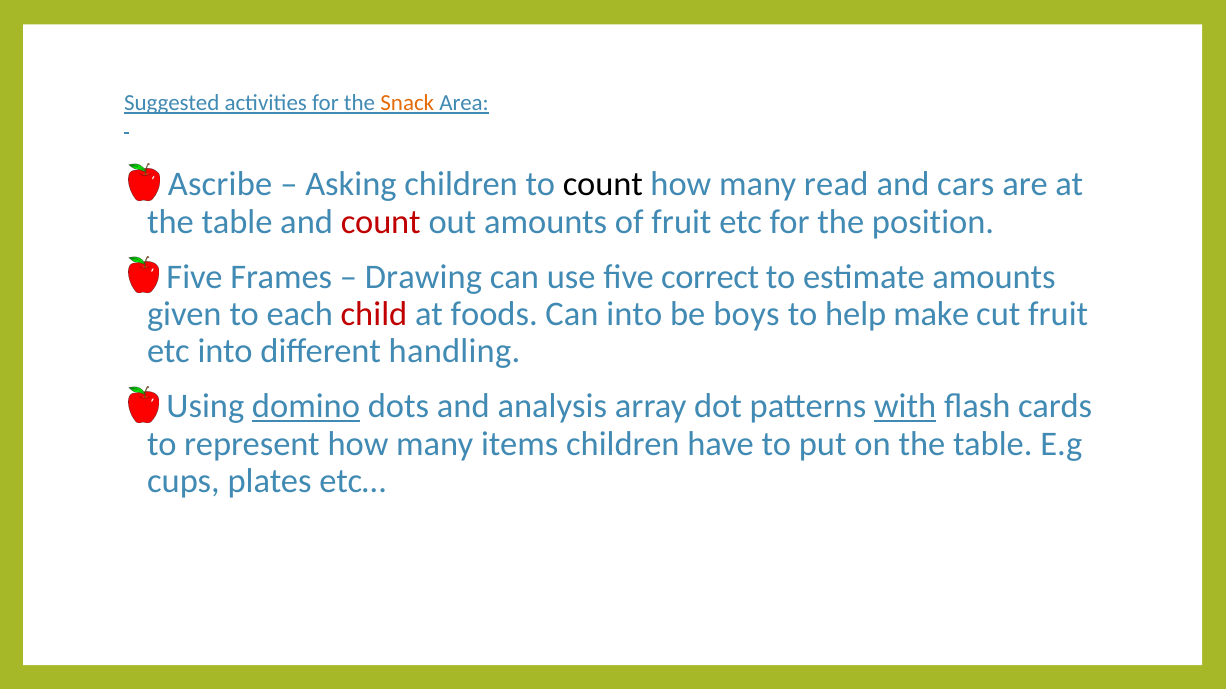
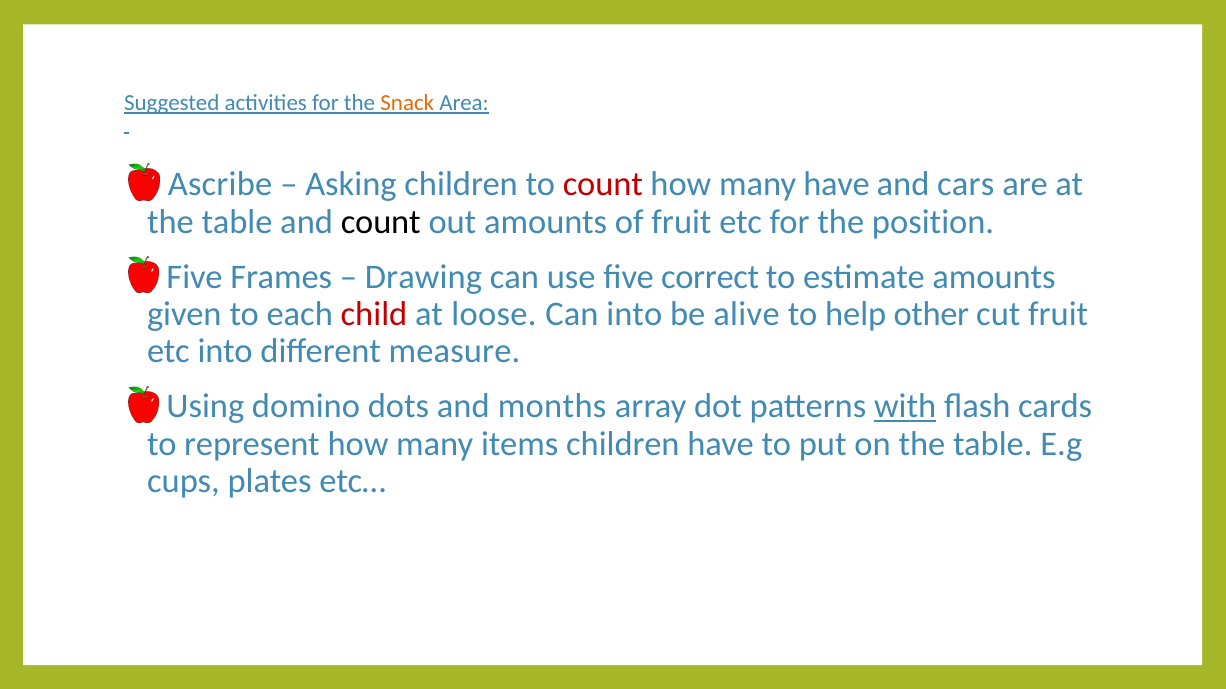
count at (603, 184) colour: black -> red
many read: read -> have
count at (381, 222) colour: red -> black
foods: foods -> loose
boys: boys -> alive
make: make -> other
handling: handling -> measure
domino underline: present -> none
analysis: analysis -> months
